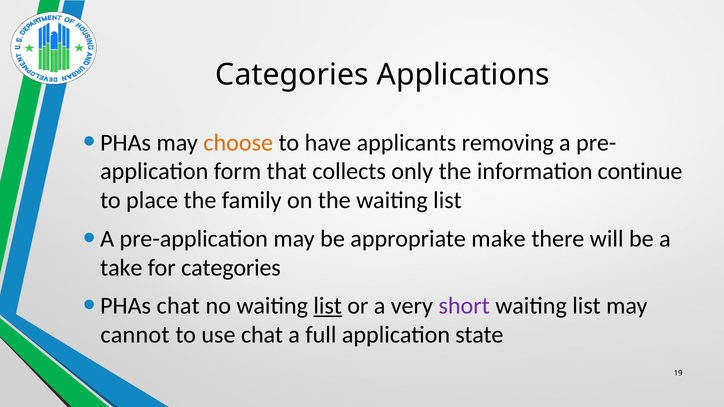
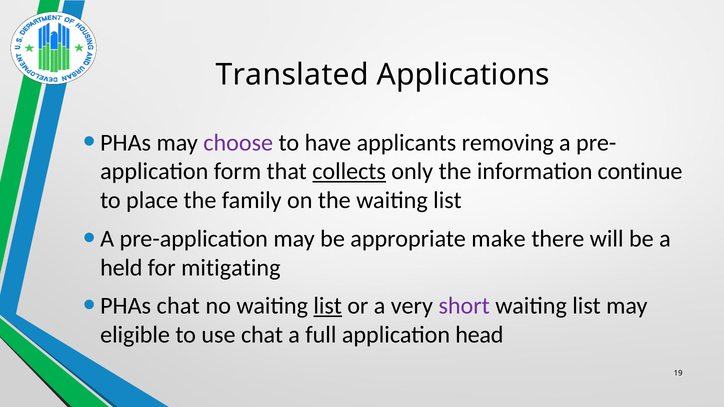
Categories at (292, 75): Categories -> Translated
choose colour: orange -> purple
collects underline: none -> present
take: take -> held
for categories: categories -> mitigating
cannot: cannot -> eligible
state: state -> head
